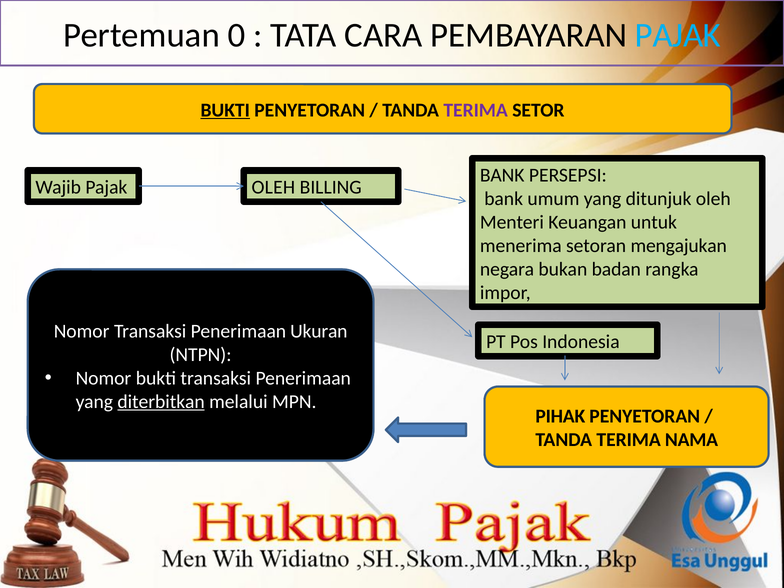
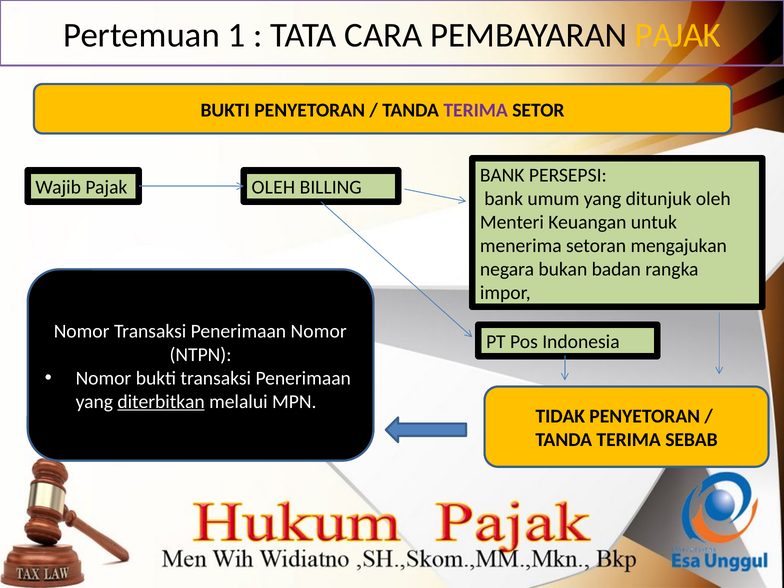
0: 0 -> 1
PAJAK at (678, 35) colour: light blue -> yellow
BUKTI at (225, 110) underline: present -> none
Penerimaan Ukuran: Ukuran -> Nomor
PIHAK: PIHAK -> TIDAK
NAMA: NAMA -> SEBAB
